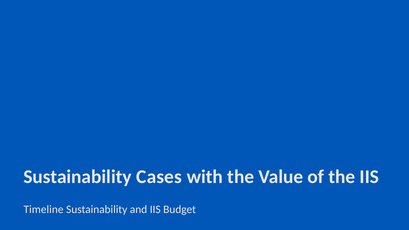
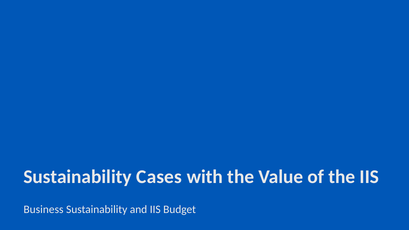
Timeline: Timeline -> Business
